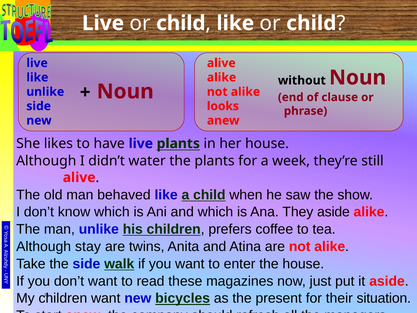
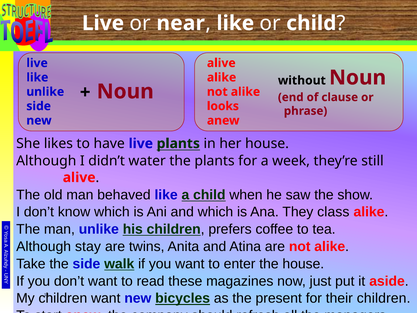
Live or child: child -> near
They aside: aside -> class
their situation: situation -> children
